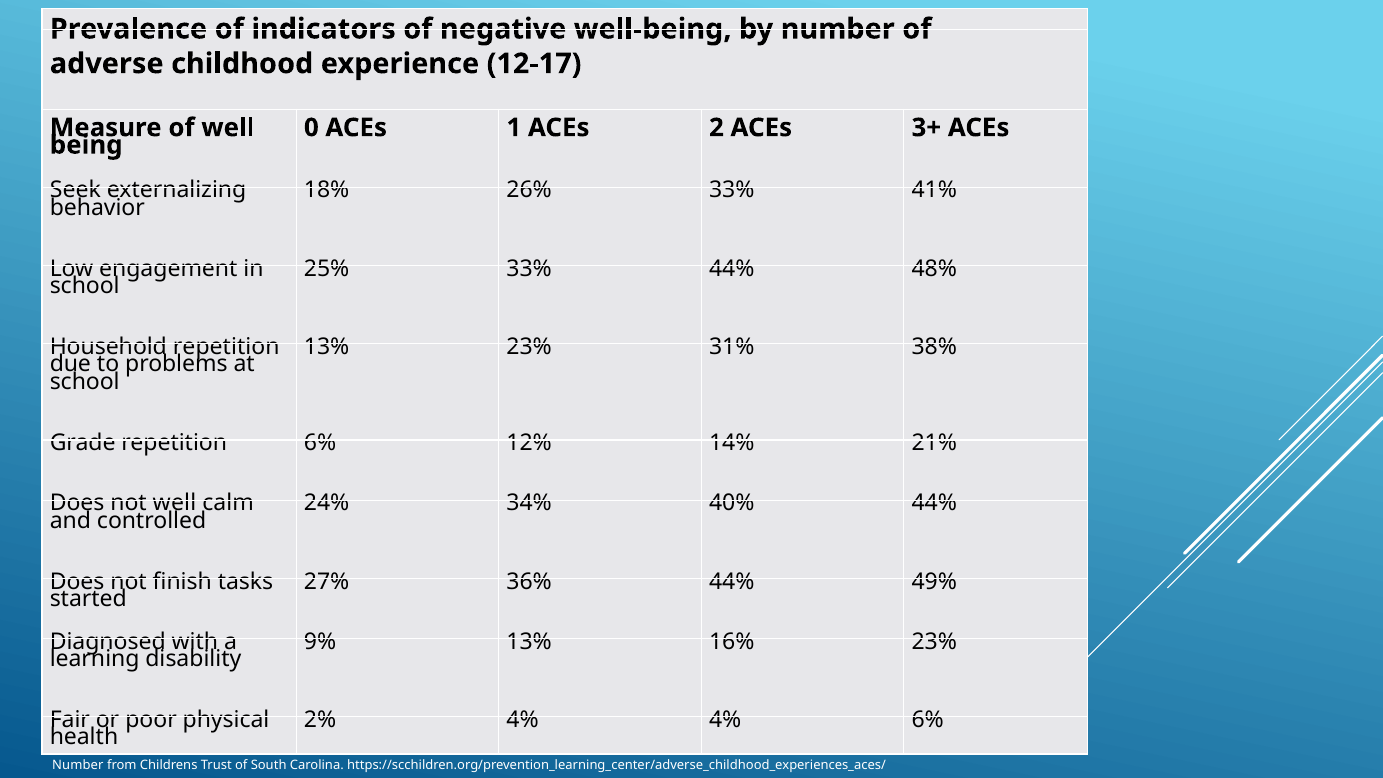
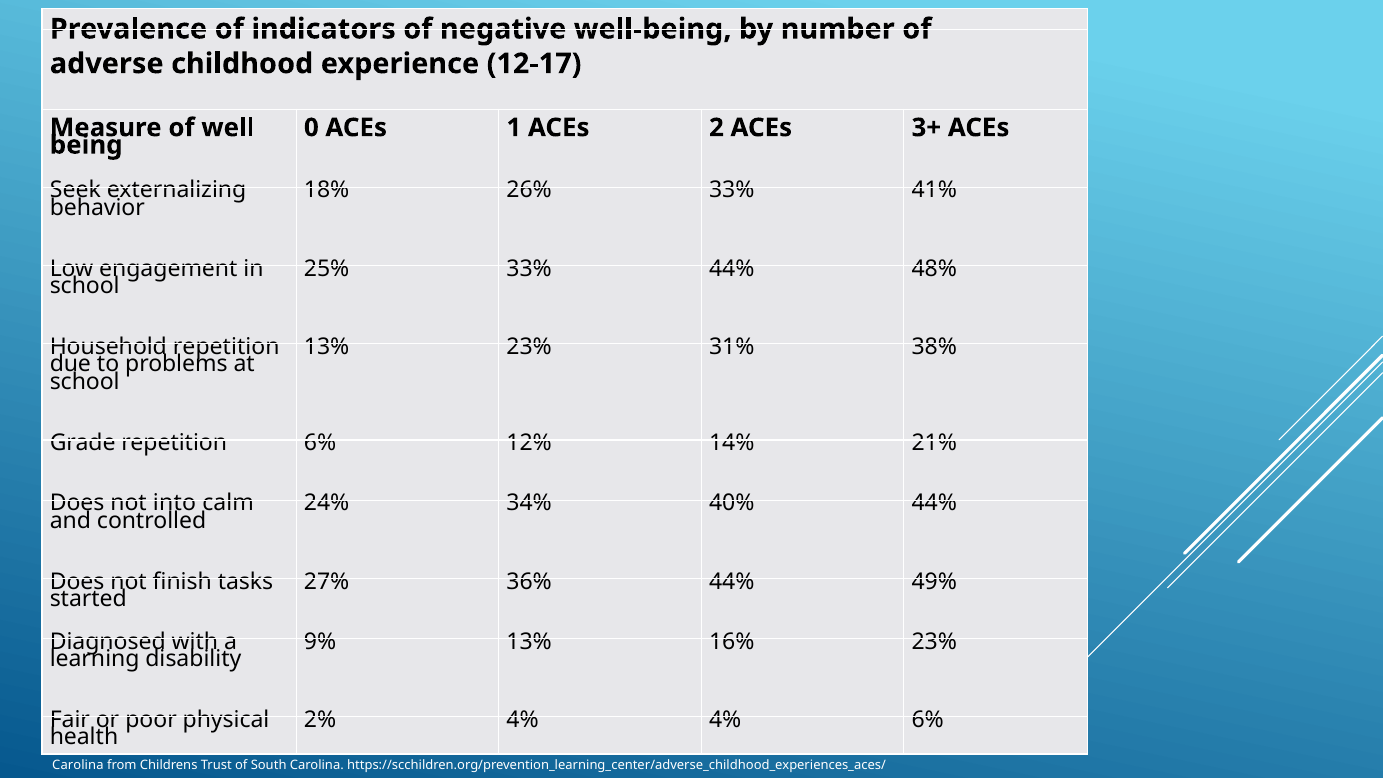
not well: well -> into
Number at (78, 766): Number -> Carolina
